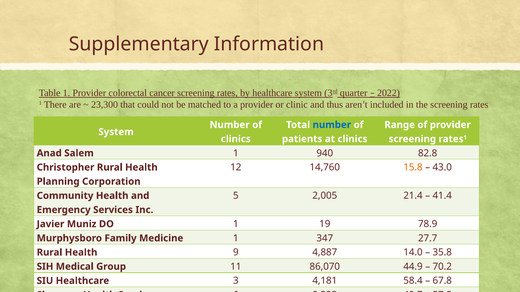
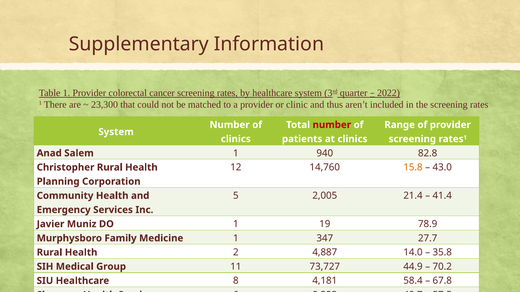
number at (332, 125) colour: blue -> red
9: 9 -> 2
86,070: 86,070 -> 73,727
3: 3 -> 8
